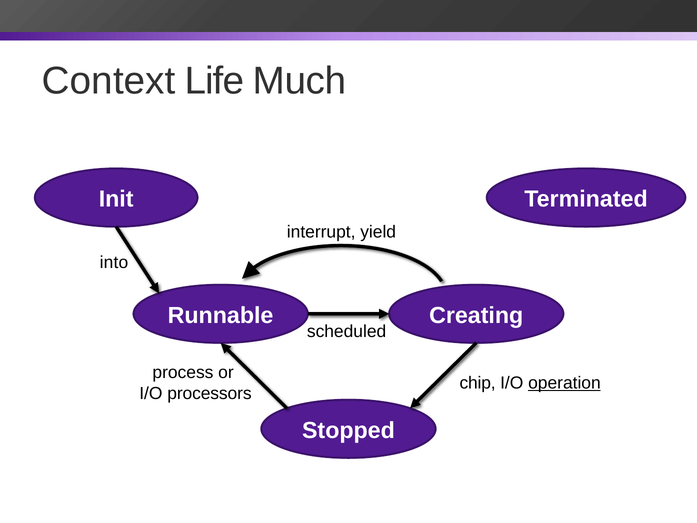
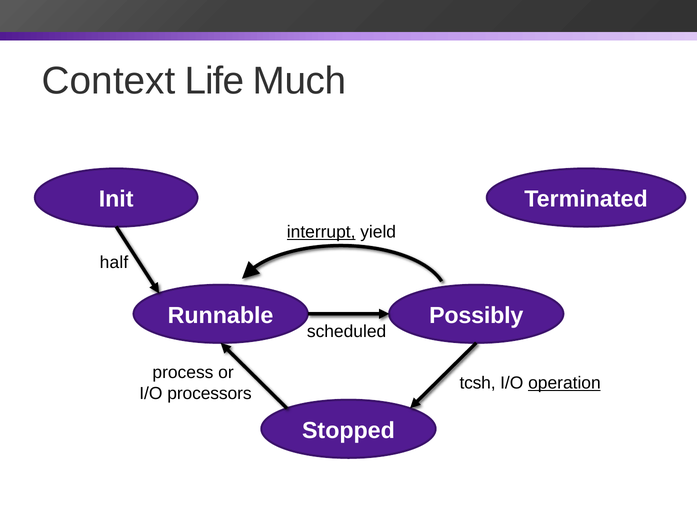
interrupt underline: none -> present
into: into -> half
Creating: Creating -> Possibly
chip: chip -> tcsh
